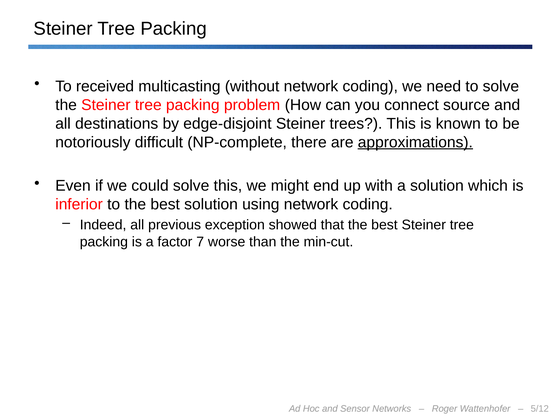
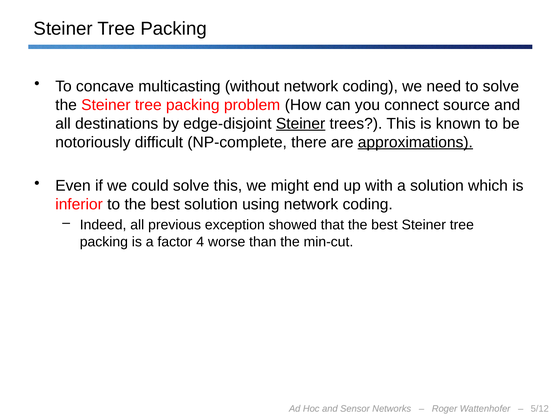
received: received -> concave
Steiner at (301, 124) underline: none -> present
7: 7 -> 4
